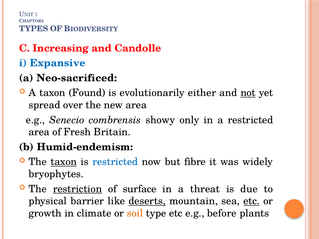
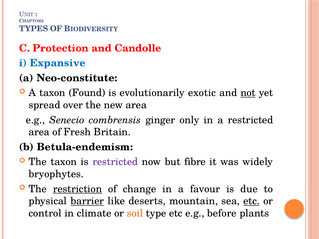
Increasing: Increasing -> Protection
Neo-sacrificed: Neo-sacrificed -> Neo-constitute
either: either -> exotic
showy: showy -> ginger
Humid-endemism: Humid-endemism -> Betula-endemism
taxon at (64, 162) underline: present -> none
restricted at (115, 162) colour: blue -> purple
surface: surface -> change
threat: threat -> favour
barrier underline: none -> present
deserts underline: present -> none
growth: growth -> control
